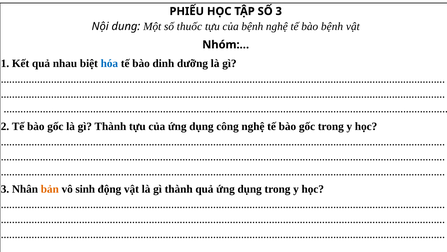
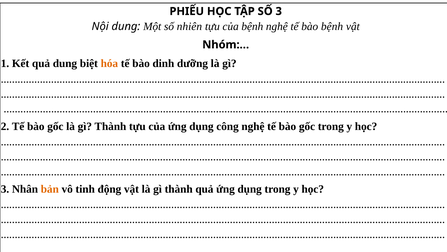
thuốc: thuốc -> nhiên
quả nhau: nhau -> dung
hóa colour: blue -> orange
sinh: sinh -> tinh
